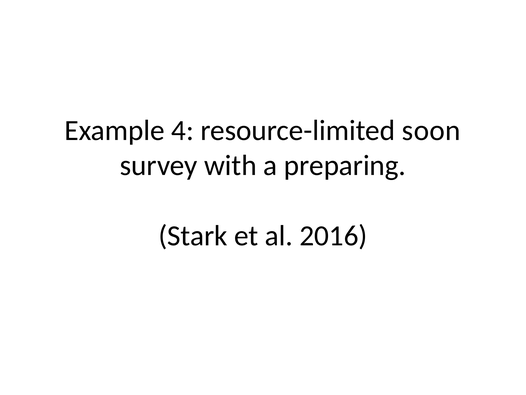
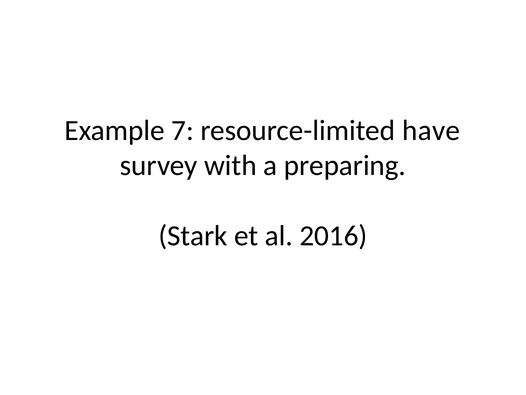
4: 4 -> 7
soon: soon -> have
